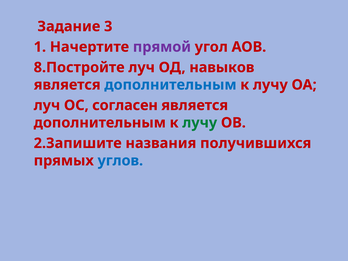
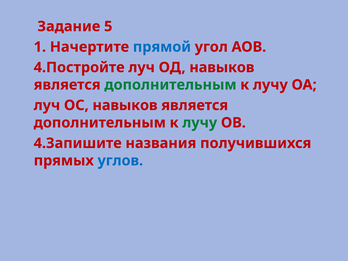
3: 3 -> 5
прямой colour: purple -> blue
8.Постройте: 8.Постройте -> 4.Постройте
дополнительным at (170, 85) colour: blue -> green
ОС согласен: согласен -> навыков
2.Запишите: 2.Запишите -> 4.Запишите
